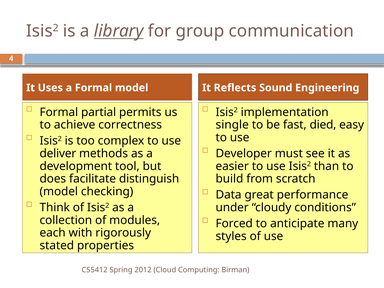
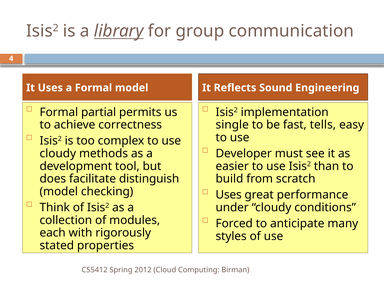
died: died -> tells
deliver at (58, 154): deliver -> cloudy
Data at (229, 195): Data -> Uses
